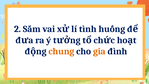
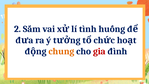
gia colour: orange -> red
